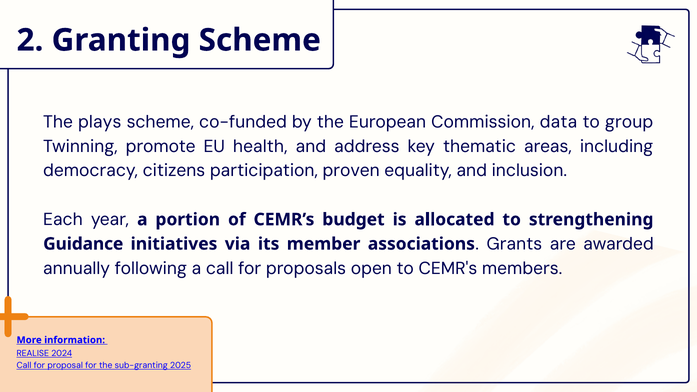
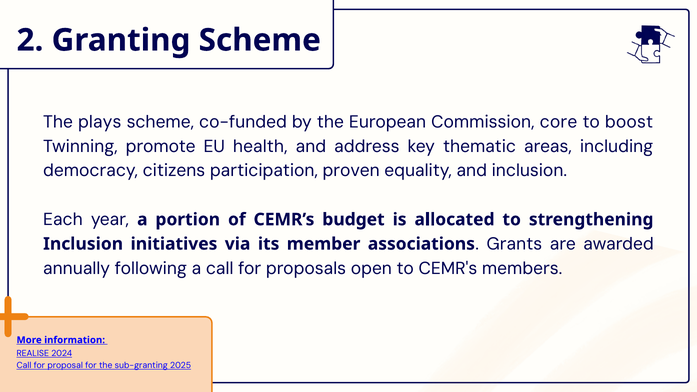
data: data -> core
group: group -> boost
Guidance at (83, 244): Guidance -> Inclusion
